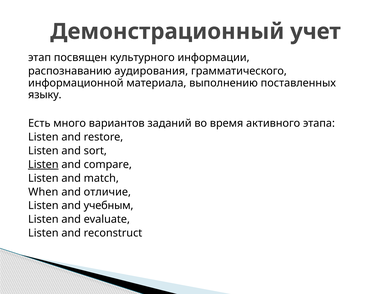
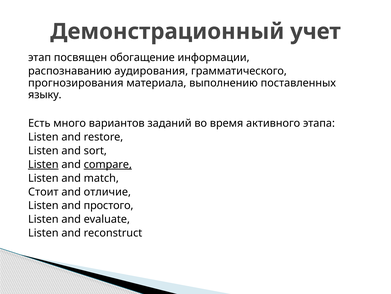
культурного: культурного -> обогащение
информационной: информационной -> прогнозирования
compare underline: none -> present
When: When -> Стоит
учебным: учебным -> простого
